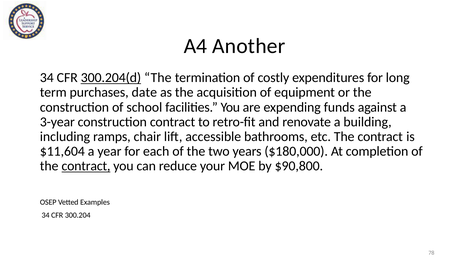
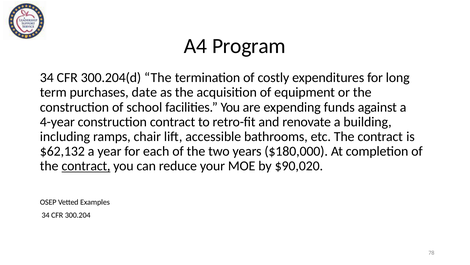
Another: Another -> Program
300.204(d underline: present -> none
3-year: 3-year -> 4-year
$11,604: $11,604 -> $62,132
$90,800: $90,800 -> $90,020
